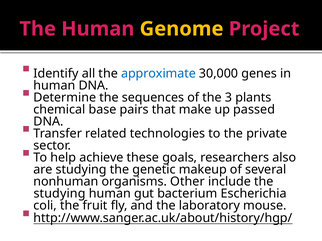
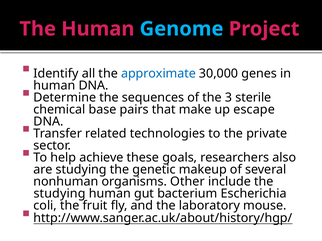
Genome colour: yellow -> light blue
plants: plants -> sterile
passed: passed -> escape
